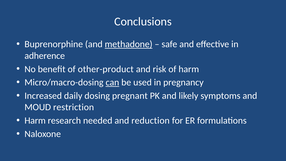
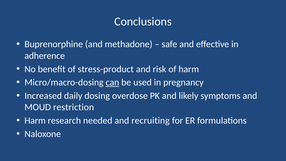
methadone underline: present -> none
other-product: other-product -> stress-product
pregnant: pregnant -> overdose
reduction: reduction -> recruiting
